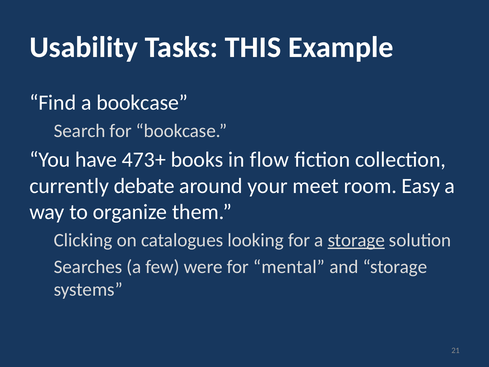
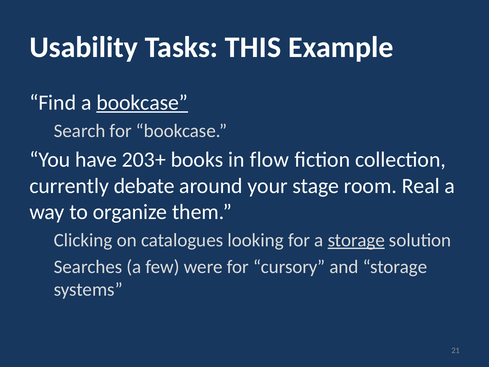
bookcase at (142, 103) underline: none -> present
473+: 473+ -> 203+
meet: meet -> stage
Easy: Easy -> Real
mental: mental -> cursory
